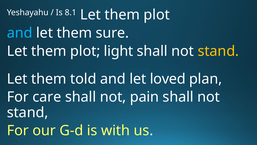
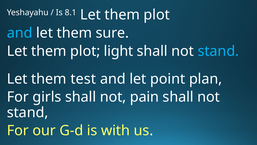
stand at (218, 51) colour: yellow -> light blue
told: told -> test
loved: loved -> point
care: care -> girls
